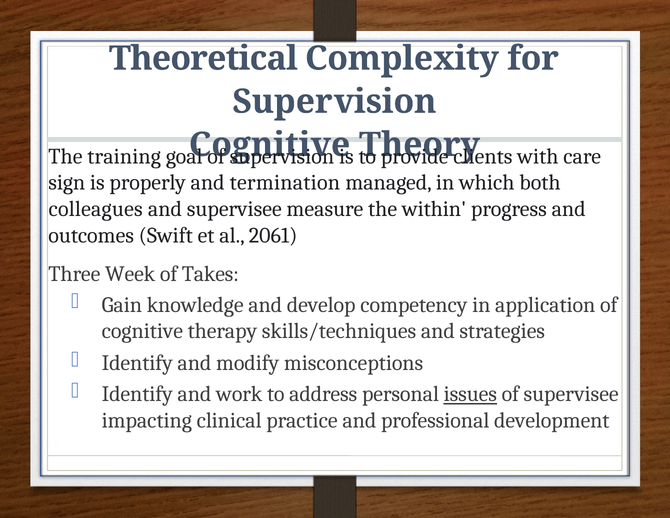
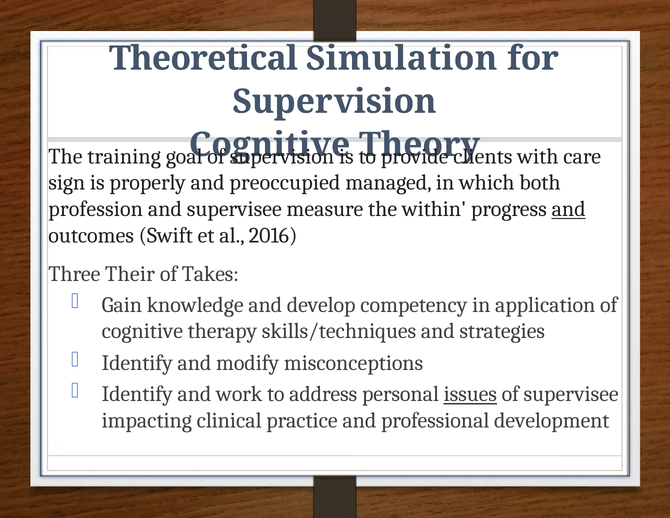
Complexity: Complexity -> Simulation
termination: termination -> preoccupied
colleagues: colleagues -> profession
and at (569, 209) underline: none -> present
2061: 2061 -> 2016
Week: Week -> Their
